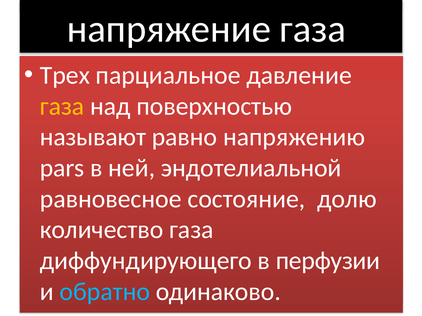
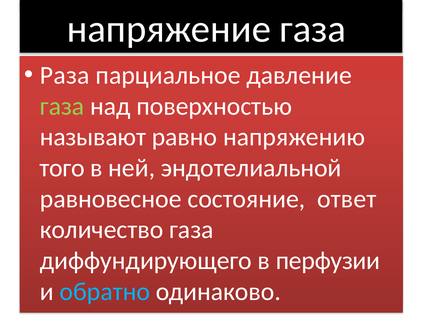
Трех: Трех -> Раза
газа at (62, 106) colour: yellow -> light green
pars: pars -> того
долю: долю -> ответ
